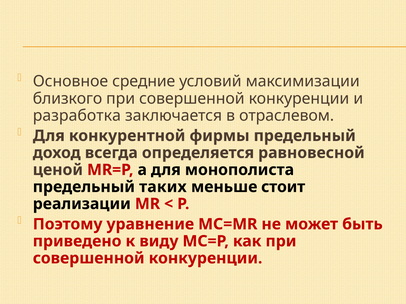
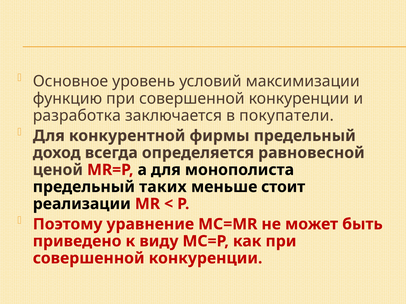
средние: средние -> уровень
близкого: близкого -> функцию
отраслевом: отраслевом -> покупатели
